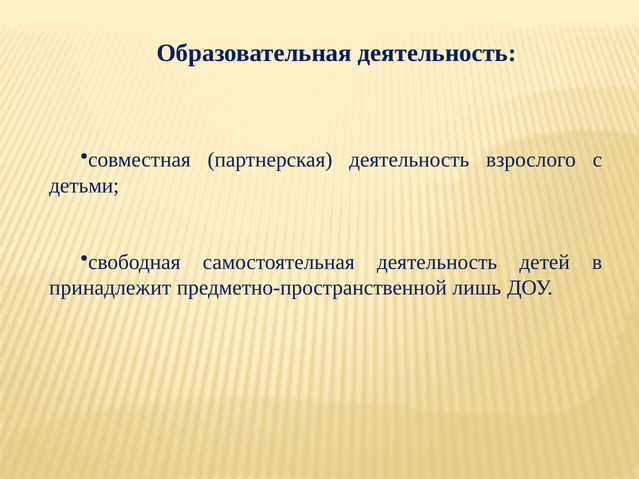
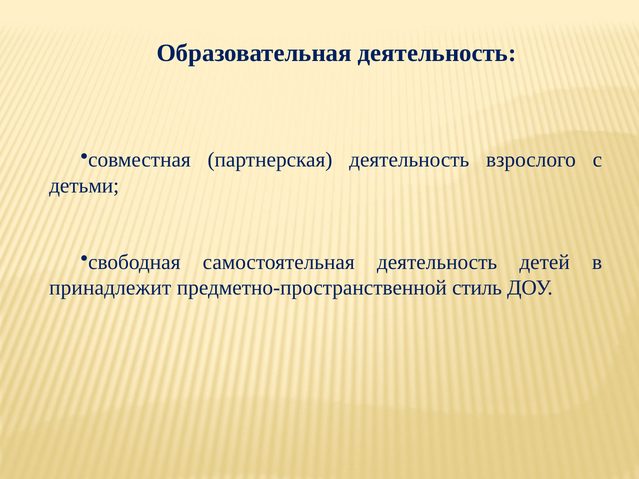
лишь: лишь -> стиль
